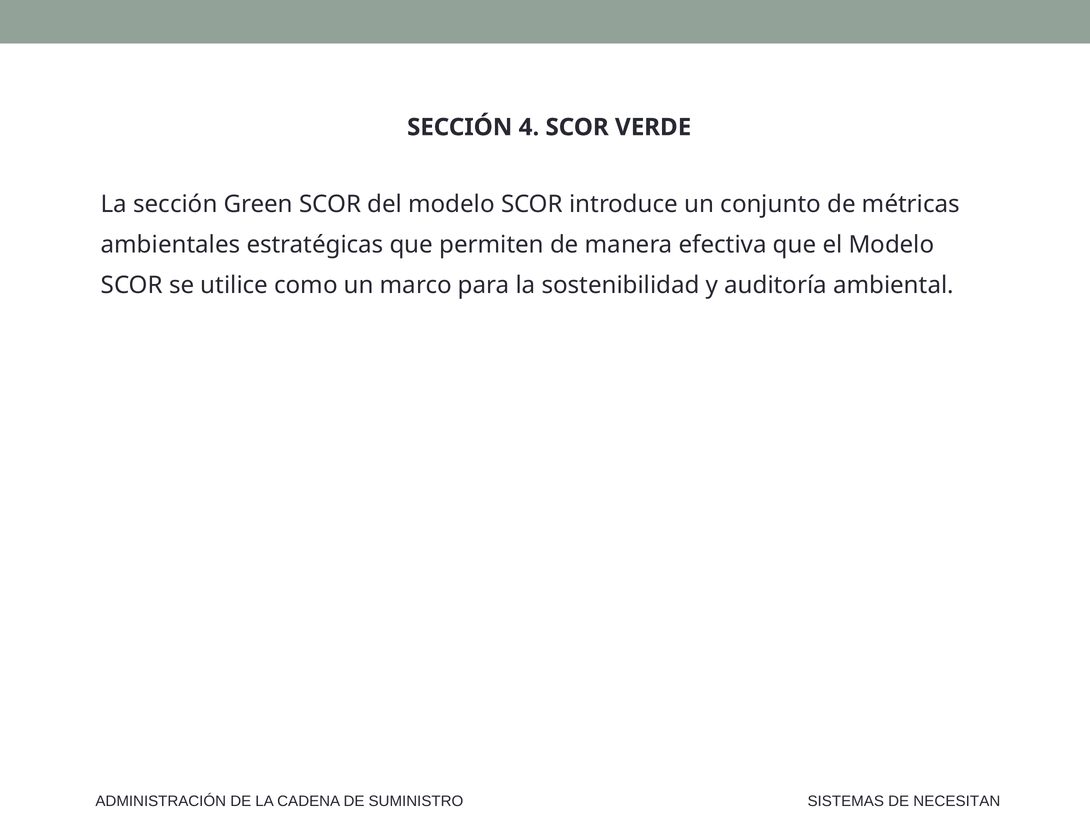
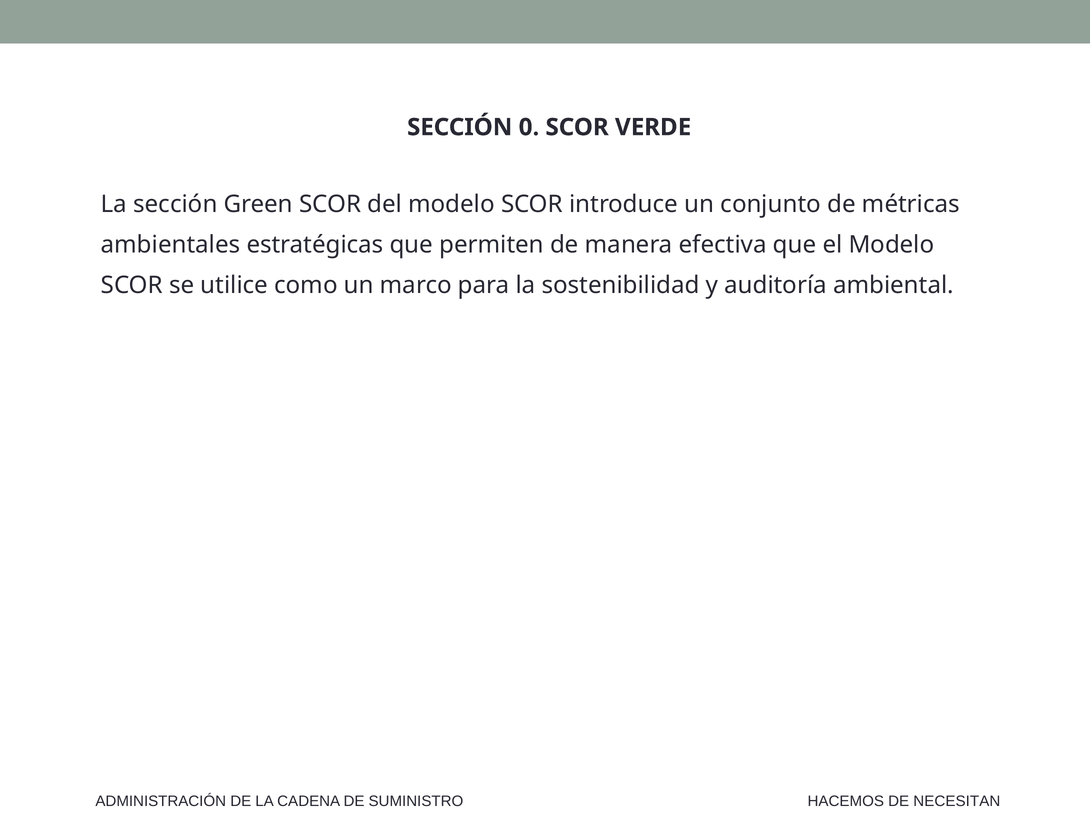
4: 4 -> 0
SISTEMAS: SISTEMAS -> HACEMOS
